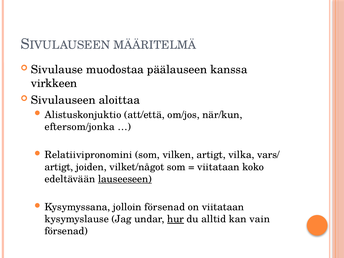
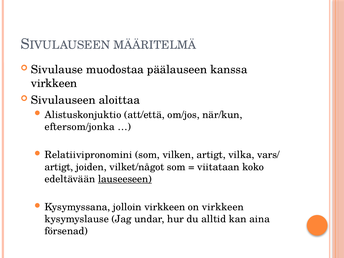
jolloin försenad: försenad -> virkkeen
on viitataan: viitataan -> virkkeen
hur underline: present -> none
vain: vain -> aina
